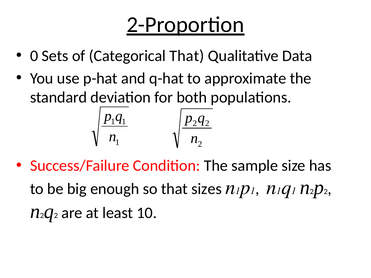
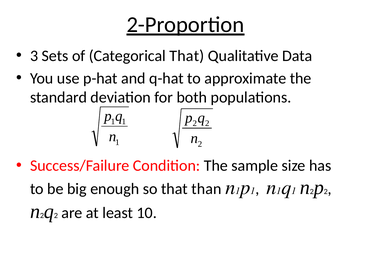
0: 0 -> 3
sizes: sizes -> than
